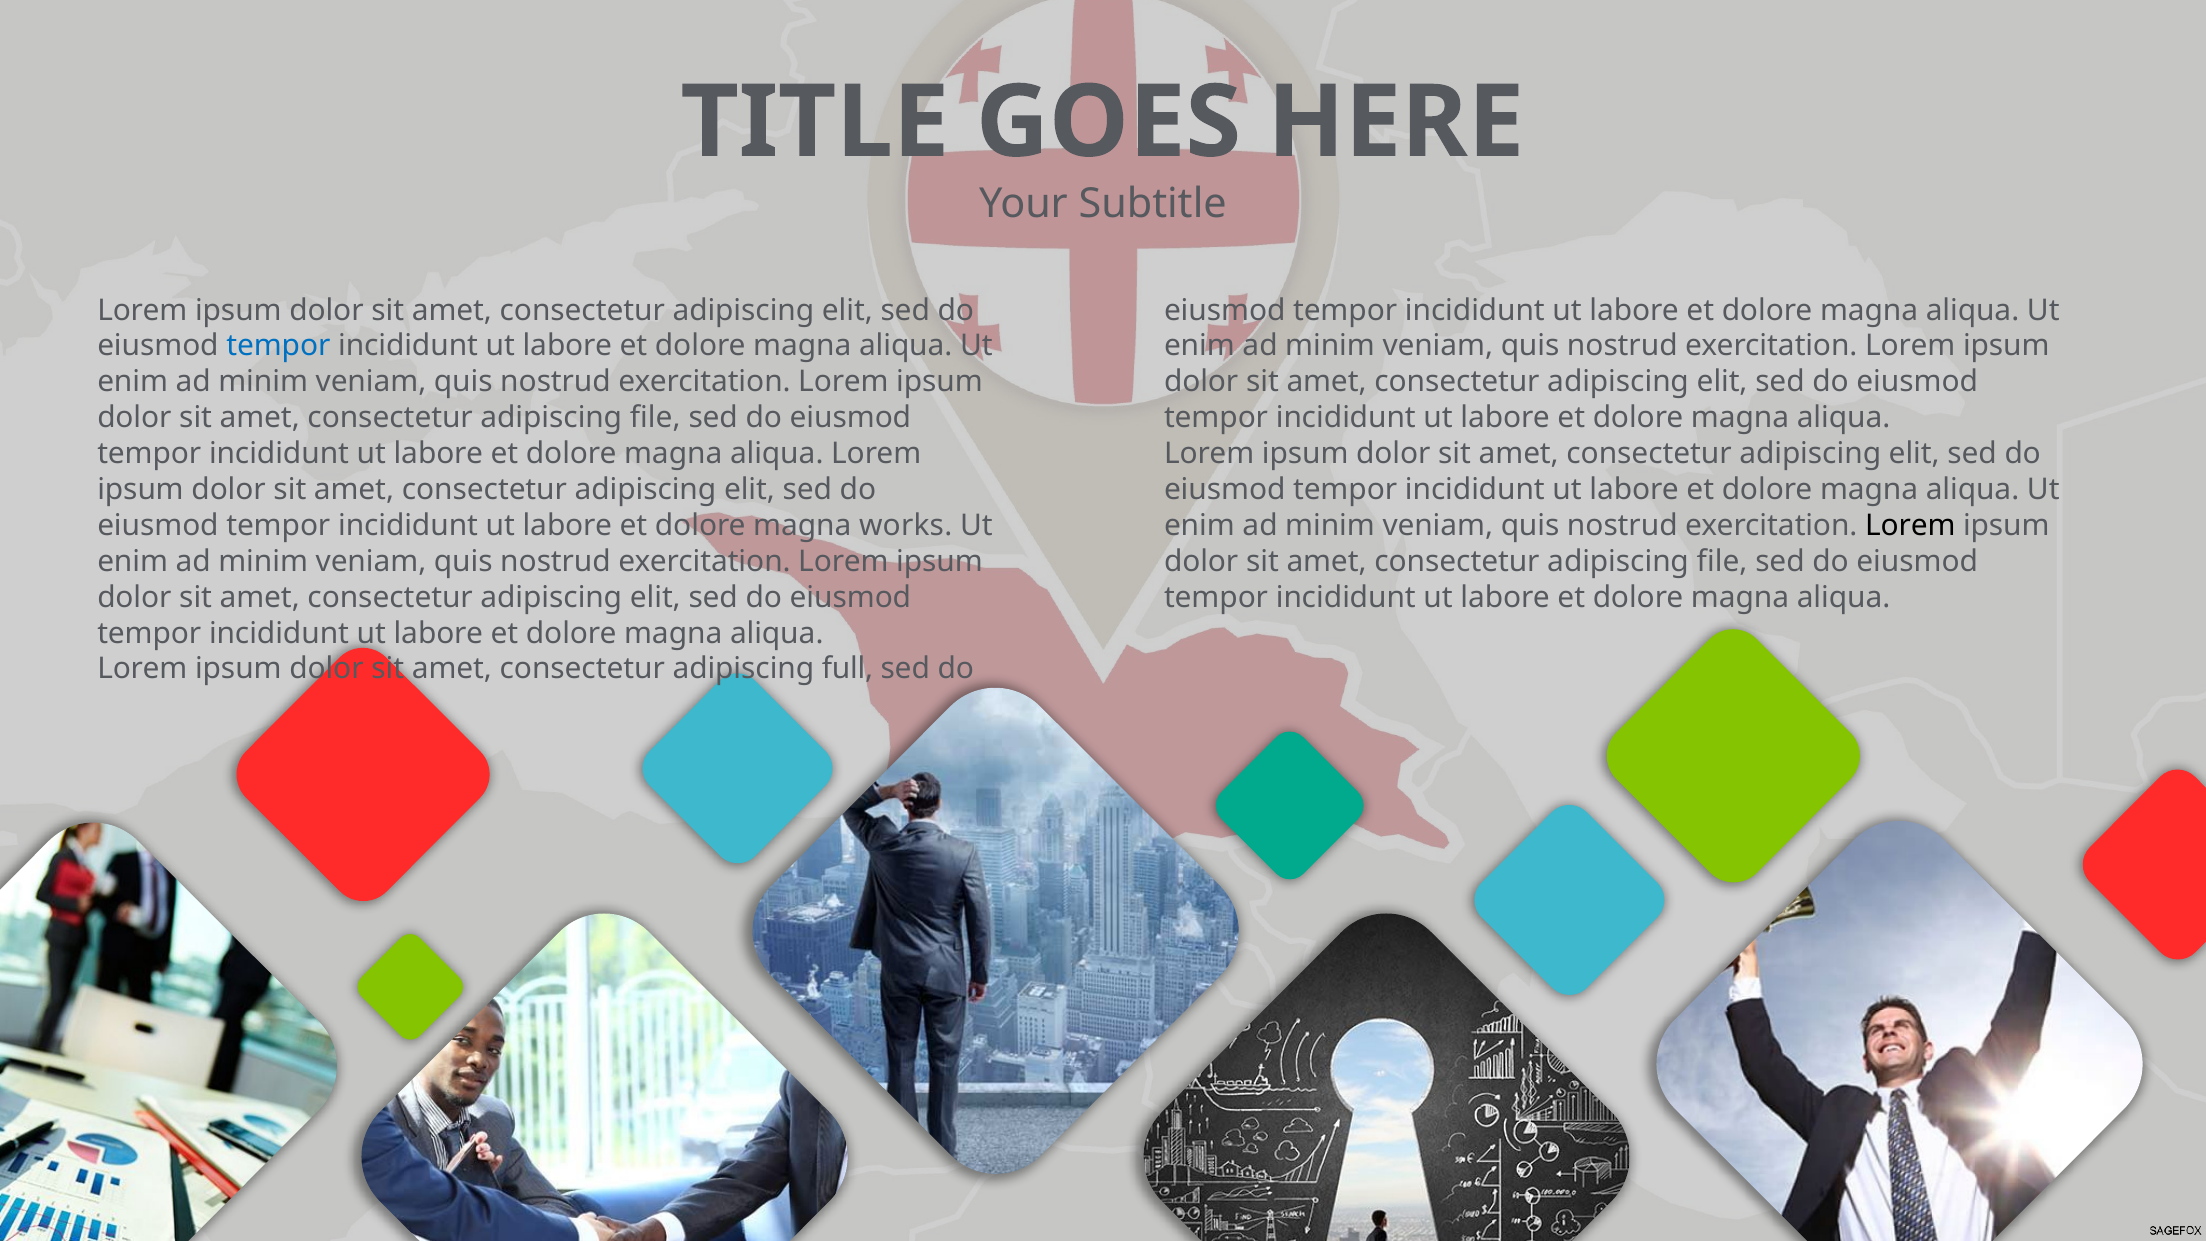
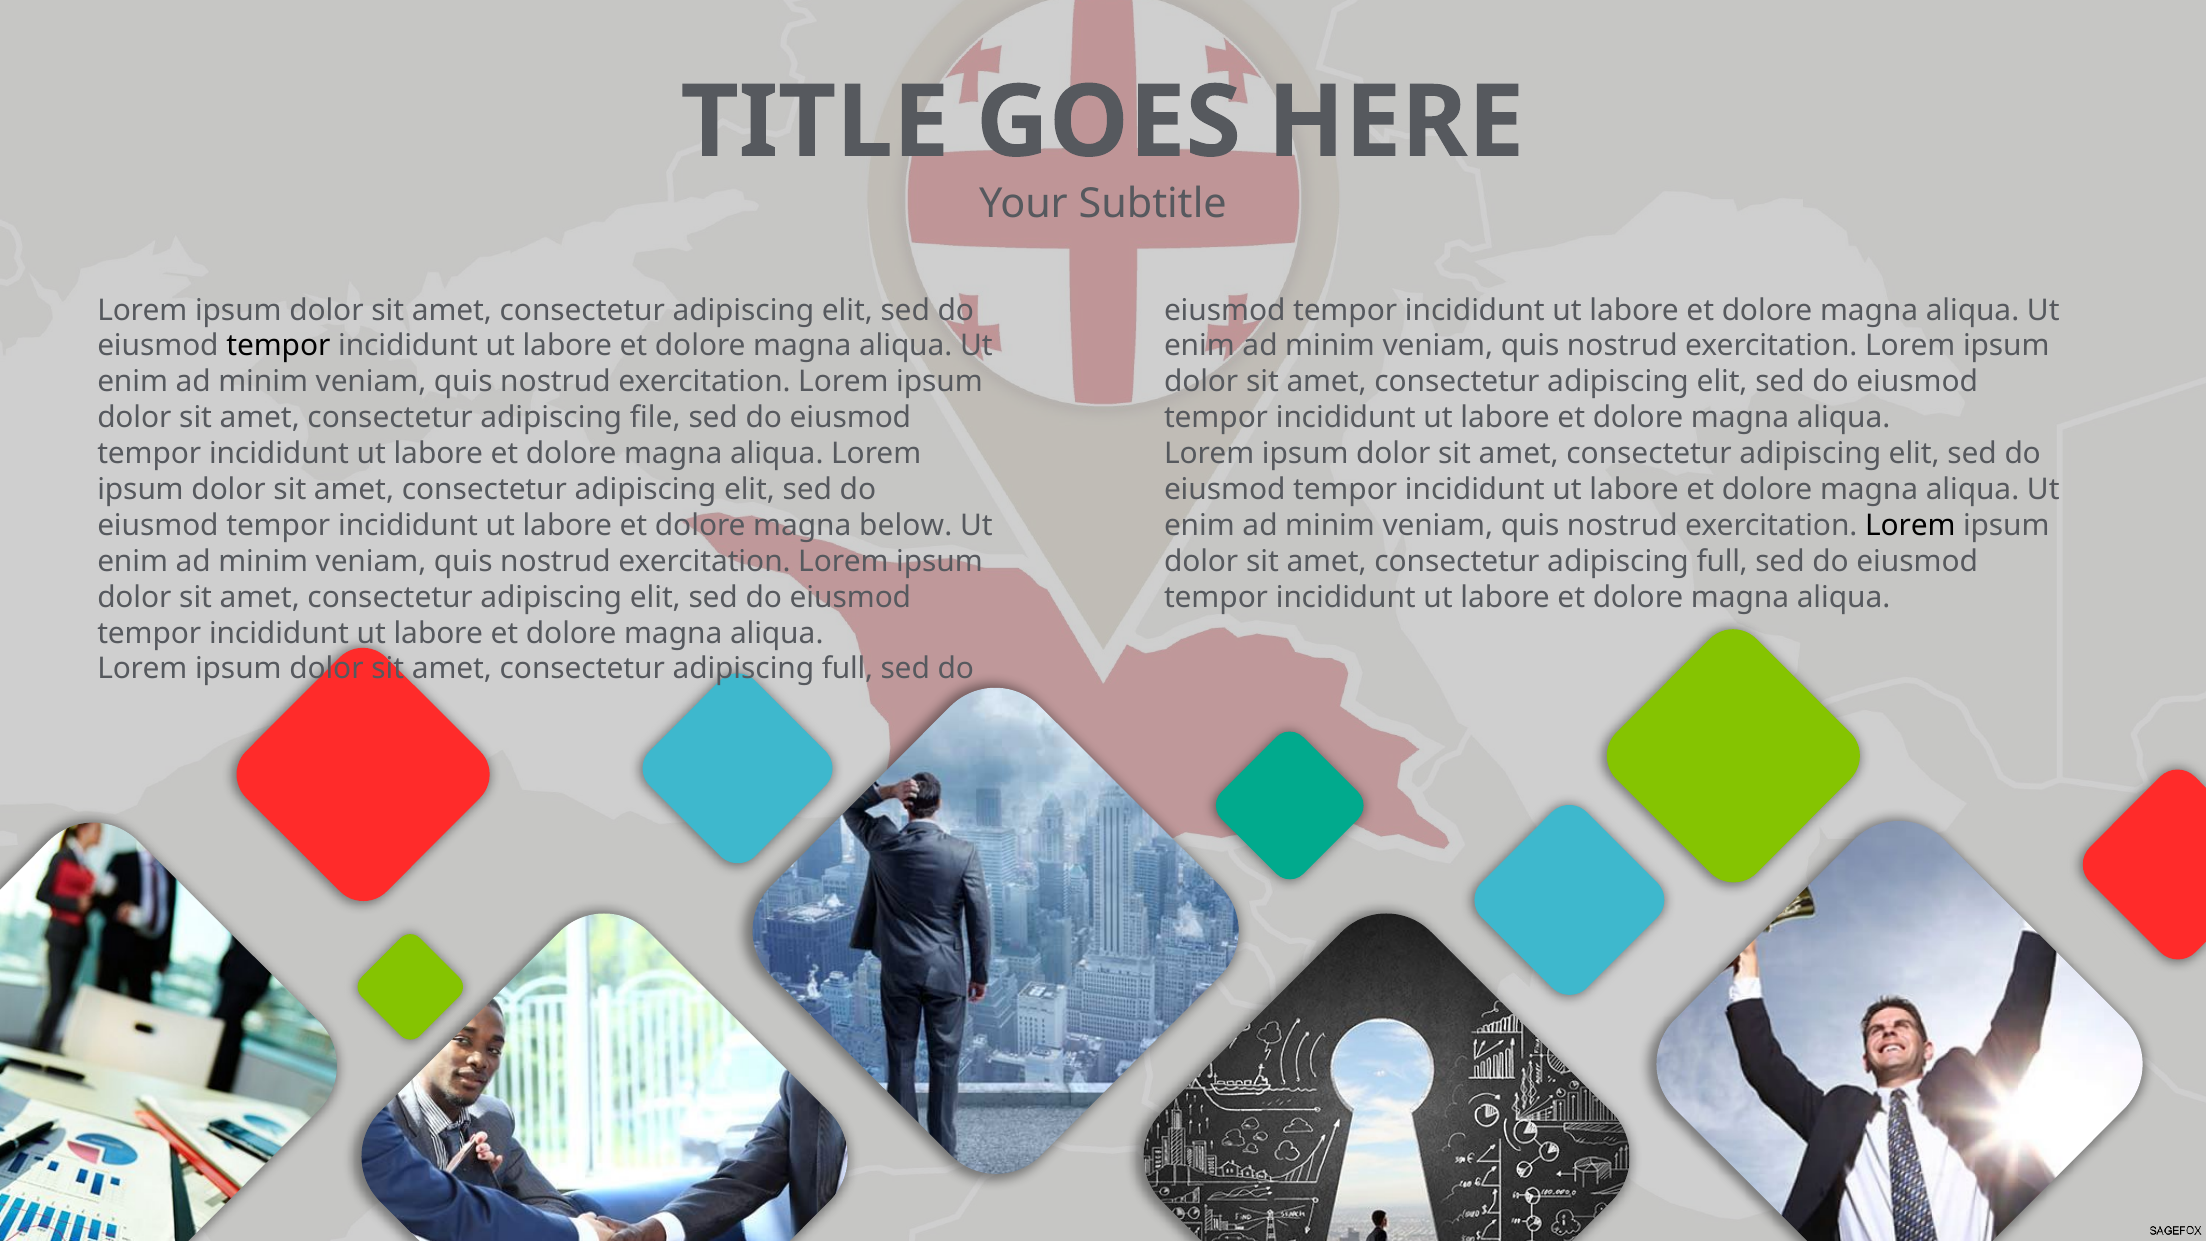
tempor at (278, 346) colour: blue -> black
works: works -> below
file at (1722, 561): file -> full
